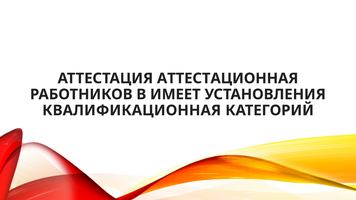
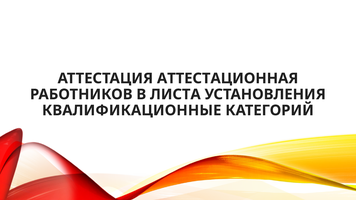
ИМЕЕТ: ИМЕЕТ -> ЛИСТА
КВАЛИФИКАЦИОННАЯ: КВАЛИФИКАЦИОННАЯ -> КВАЛИФИКАЦИОННЫЕ
